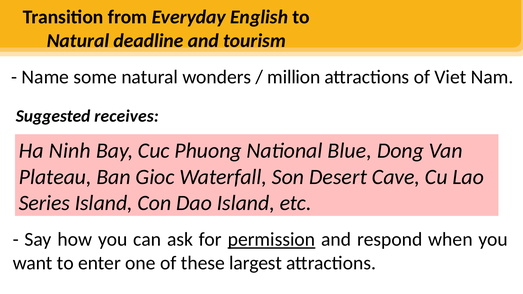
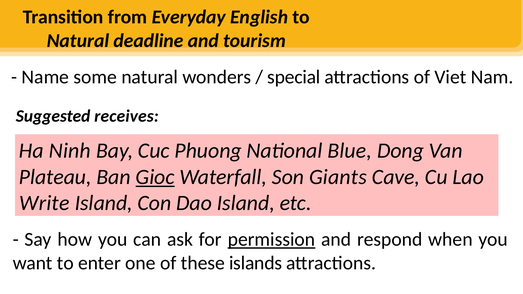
million: million -> special
Gioc underline: none -> present
Desert: Desert -> Giants
Series: Series -> Write
largest: largest -> islands
